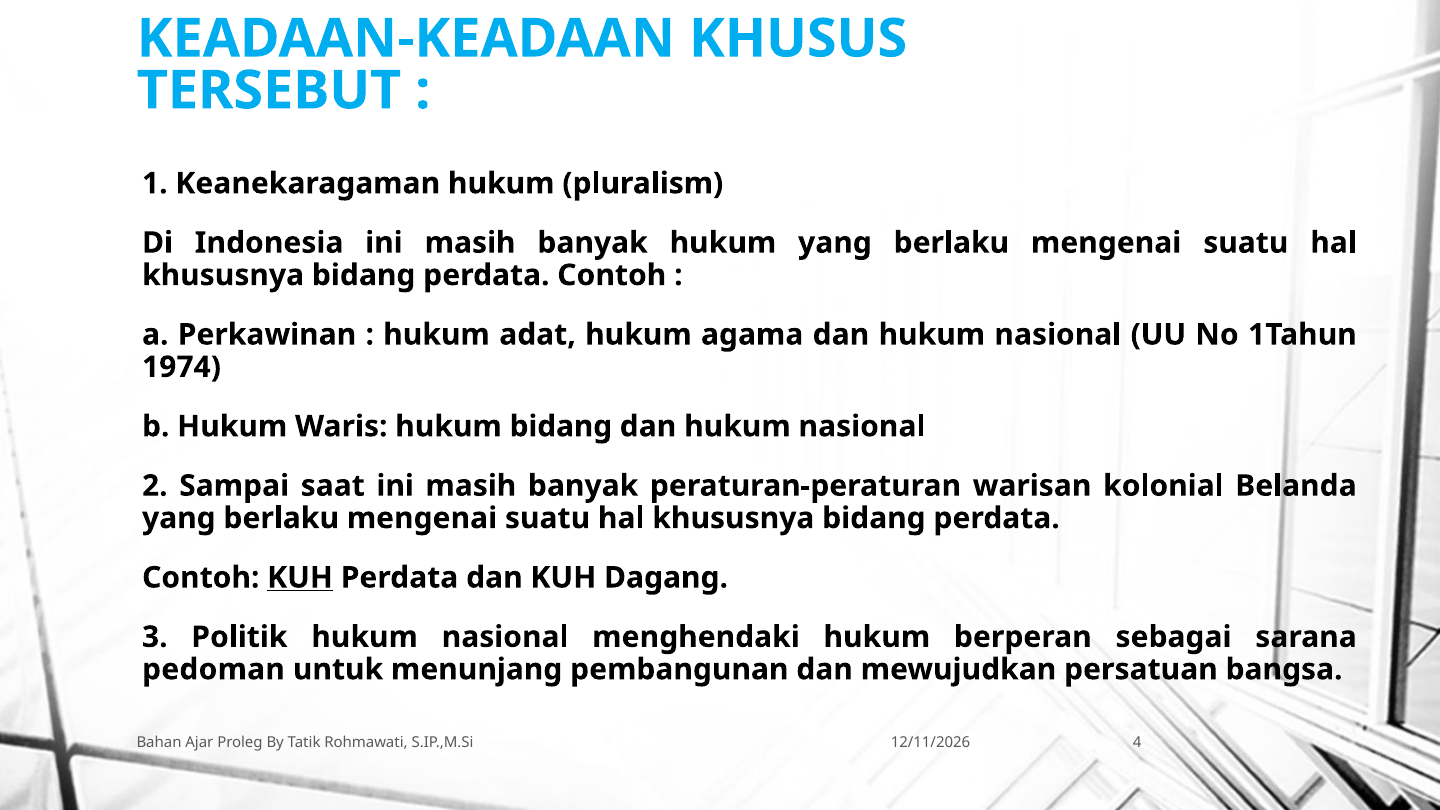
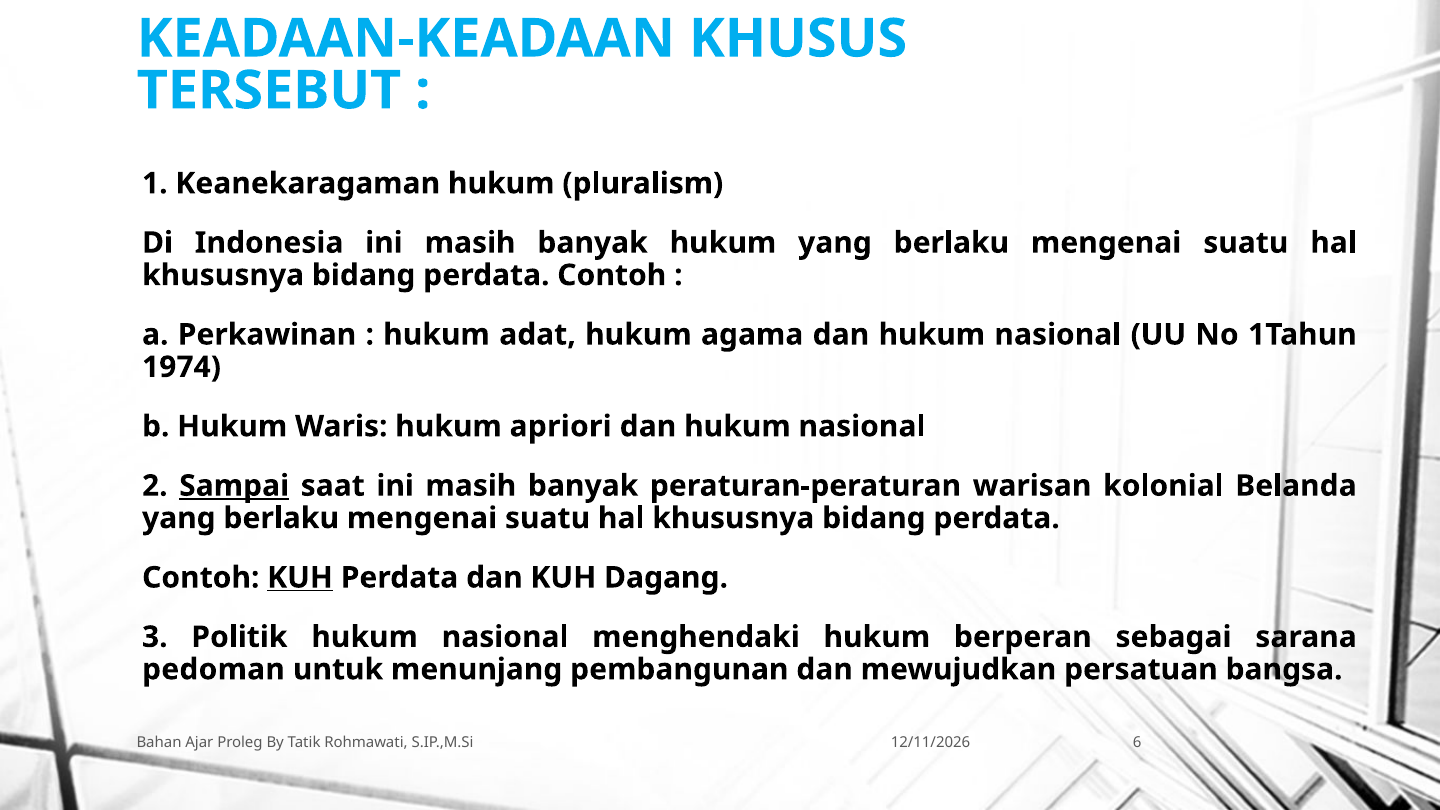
hukum bidang: bidang -> apriori
Sampai underline: none -> present
4: 4 -> 6
